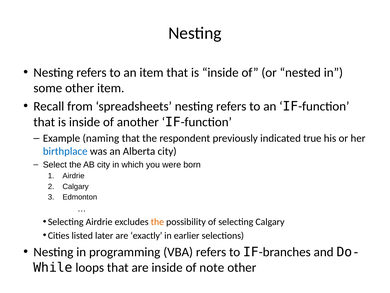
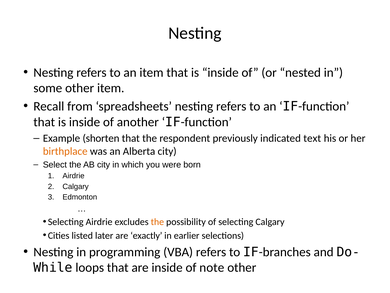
naming: naming -> shorten
true: true -> text
birthplace colour: blue -> orange
